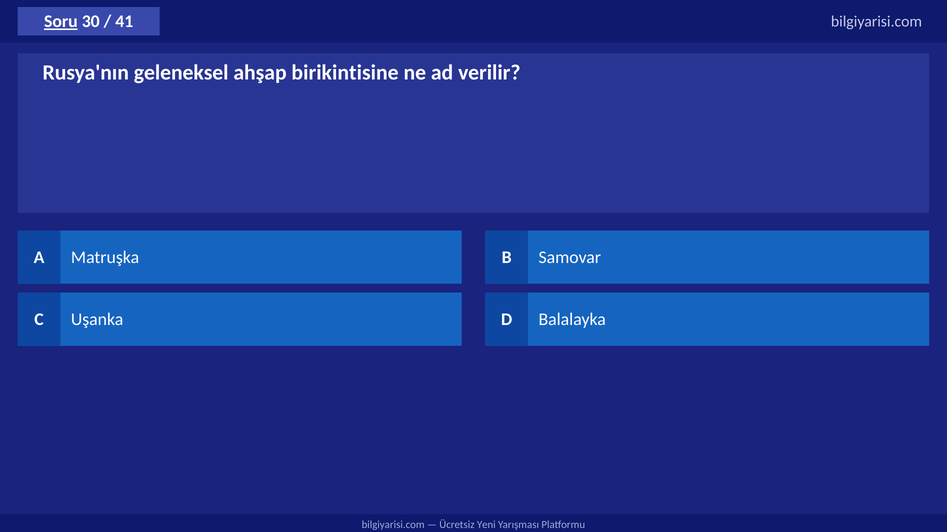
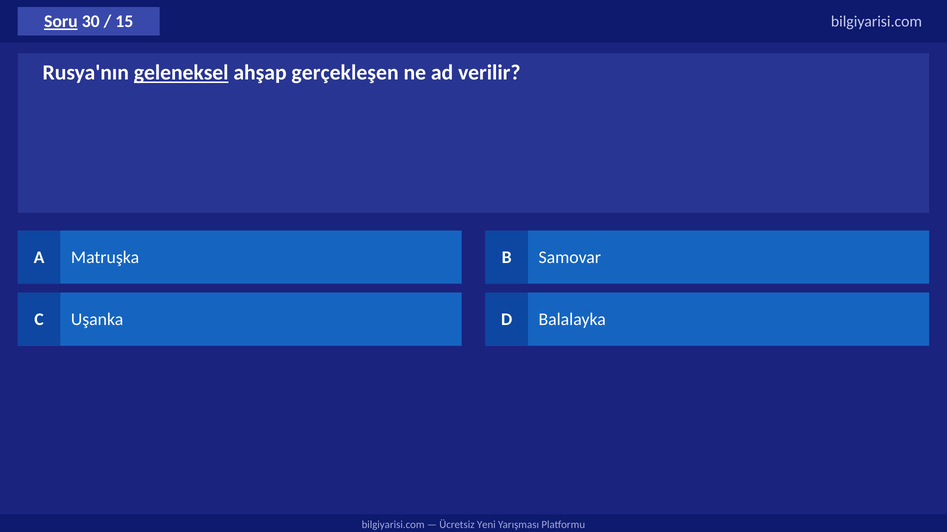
41: 41 -> 15
geleneksel underline: none -> present
birikintisine: birikintisine -> gerçekleşen
